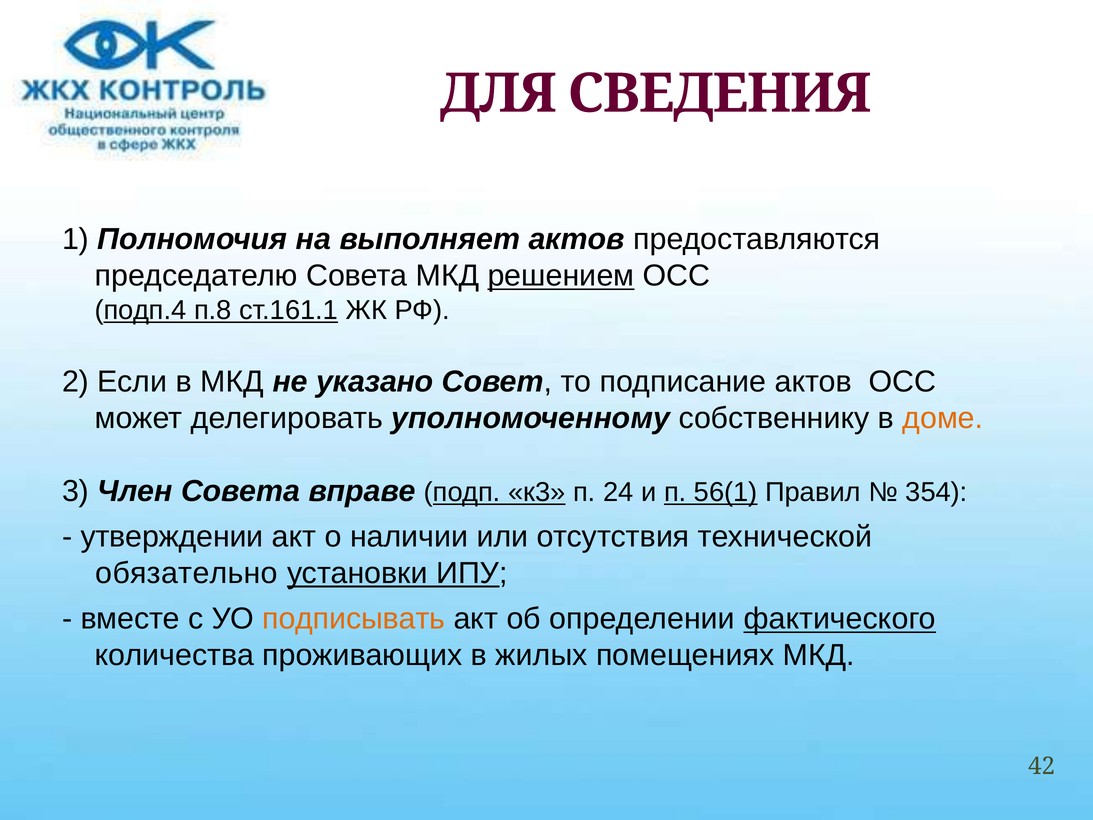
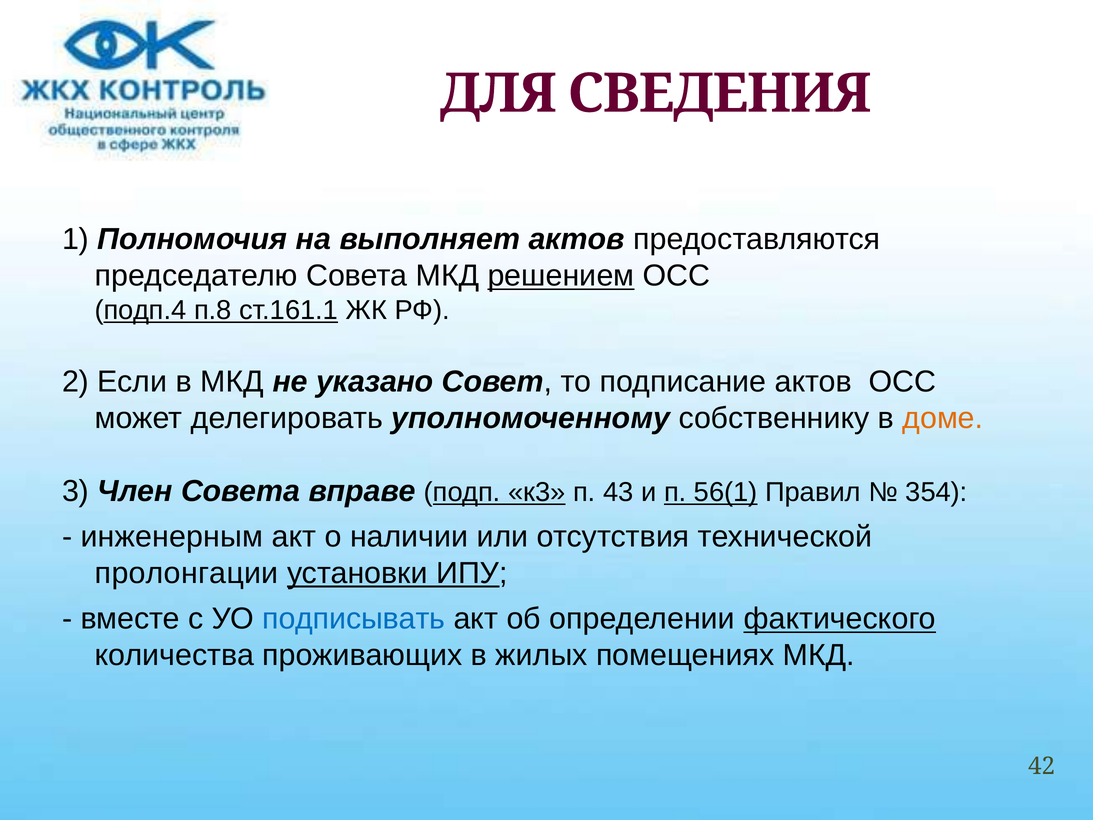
24: 24 -> 43
утверждении: утверждении -> инженерным
обязательно: обязательно -> пролонгации
подписывать colour: orange -> blue
